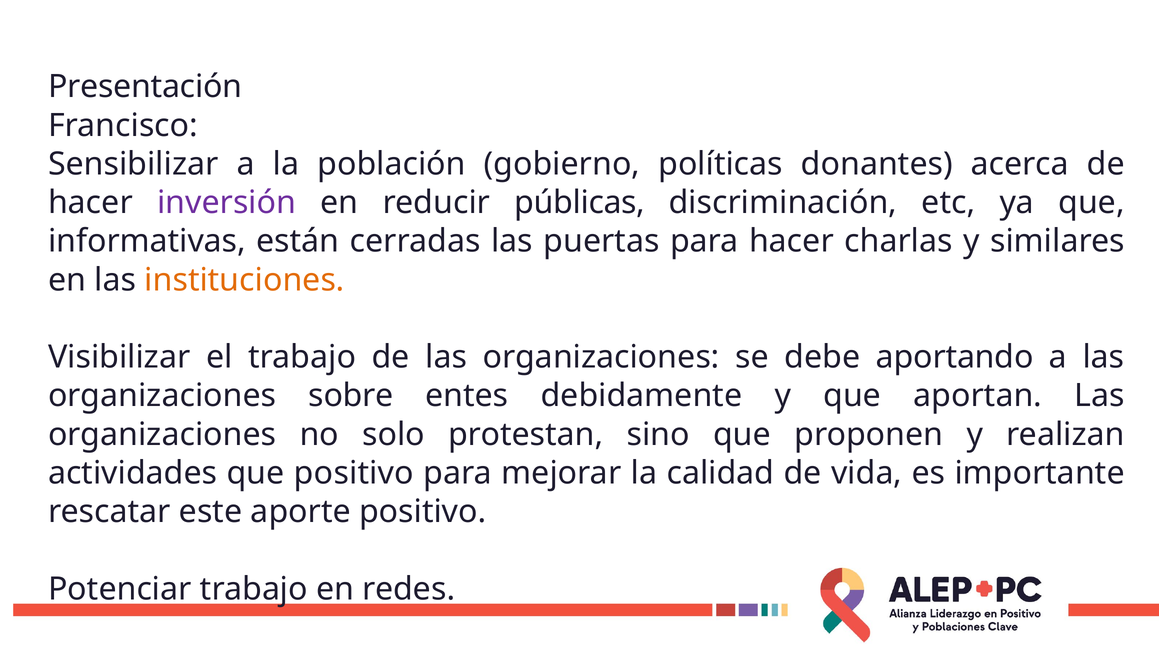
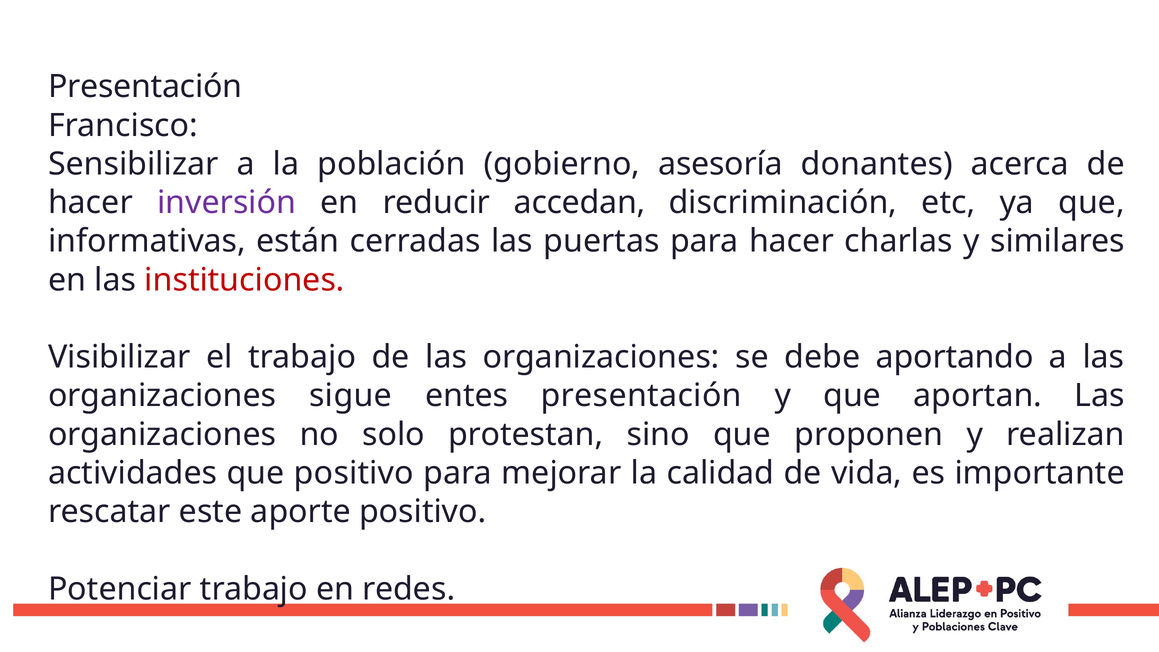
políticas: políticas -> asesoría
públicas: públicas -> accedan
instituciones colour: orange -> red
sobre: sobre -> sigue
entes debidamente: debidamente -> presentación
